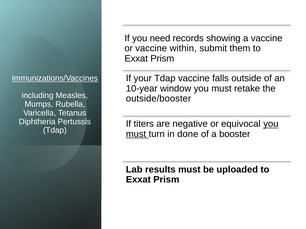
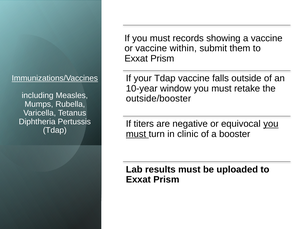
If you need: need -> must
done: done -> clinic
